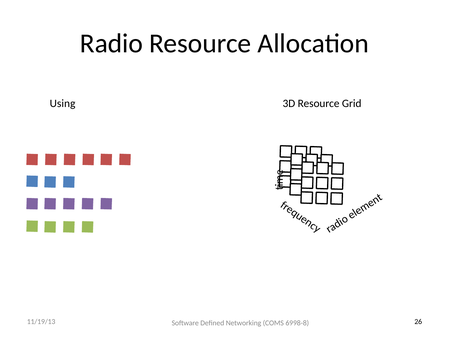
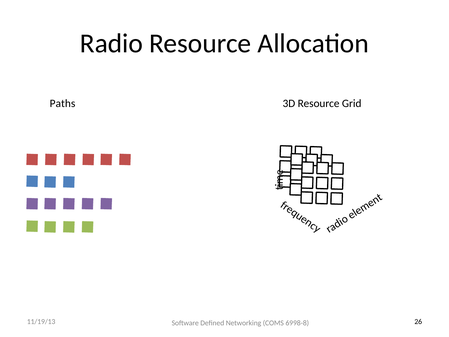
Using: Using -> Paths
